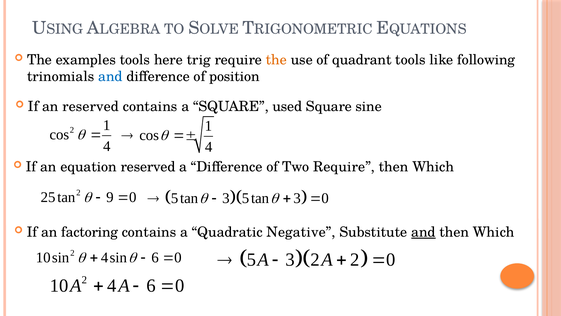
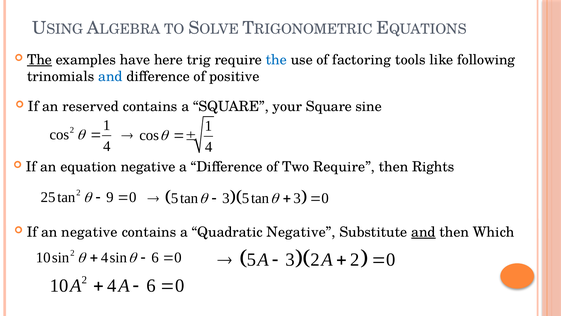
The at (40, 60) underline: none -> present
examples tools: tools -> have
the at (276, 60) colour: orange -> blue
quadrant: quadrant -> factoring
position: position -> positive
used: used -> your
equation reserved: reserved -> negative
Which at (433, 167): Which -> Rights
an factoring: factoring -> negative
